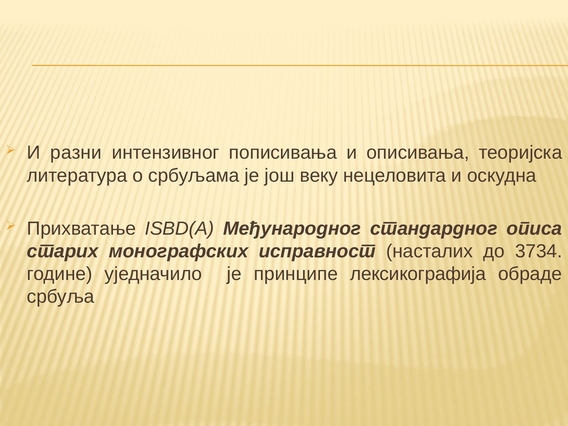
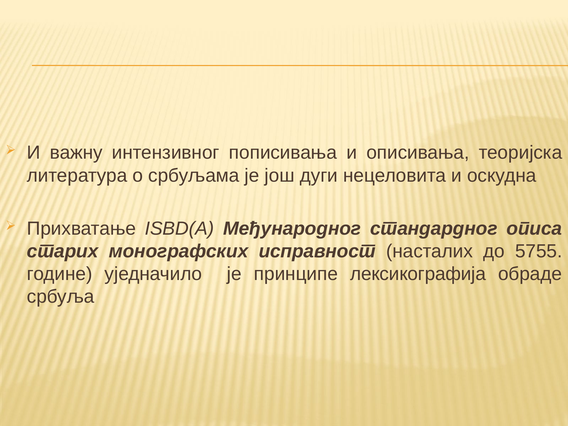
разни: разни -> важну
веку: веку -> дуги
3734: 3734 -> 5755
